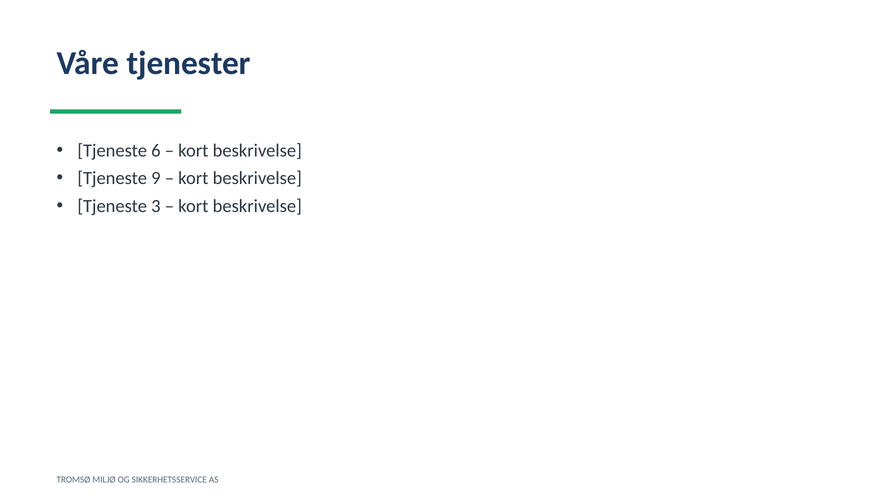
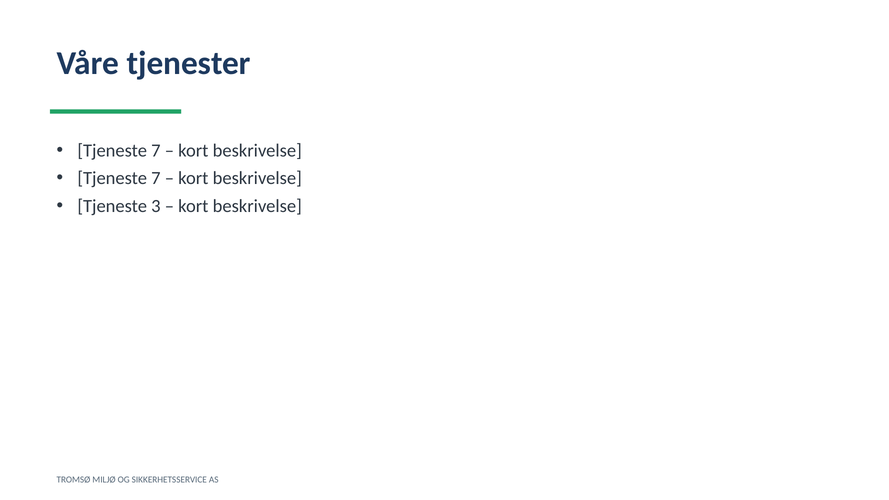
6 at (156, 151): 6 -> 7
9 at (156, 178): 9 -> 7
